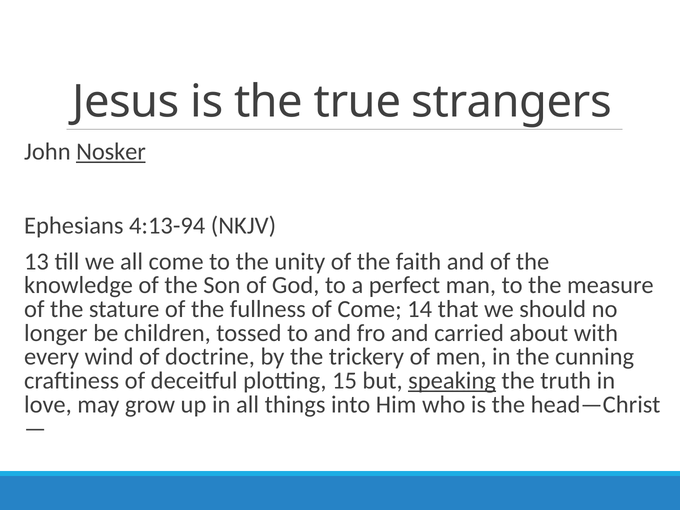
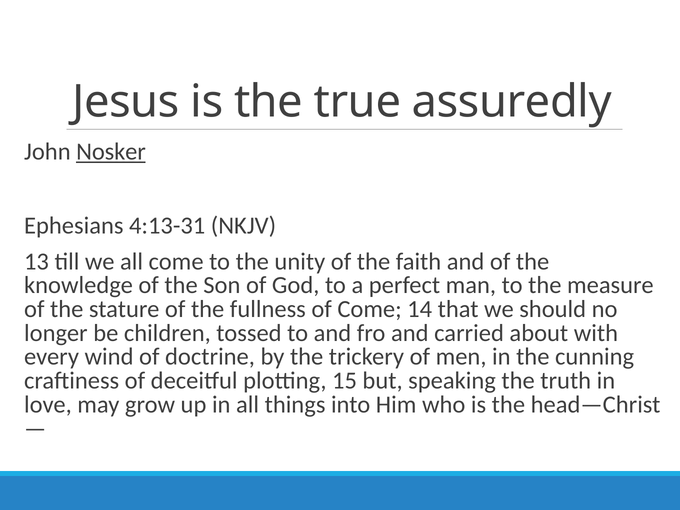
strangers: strangers -> assuredly
4:13-94: 4:13-94 -> 4:13-31
speaking underline: present -> none
